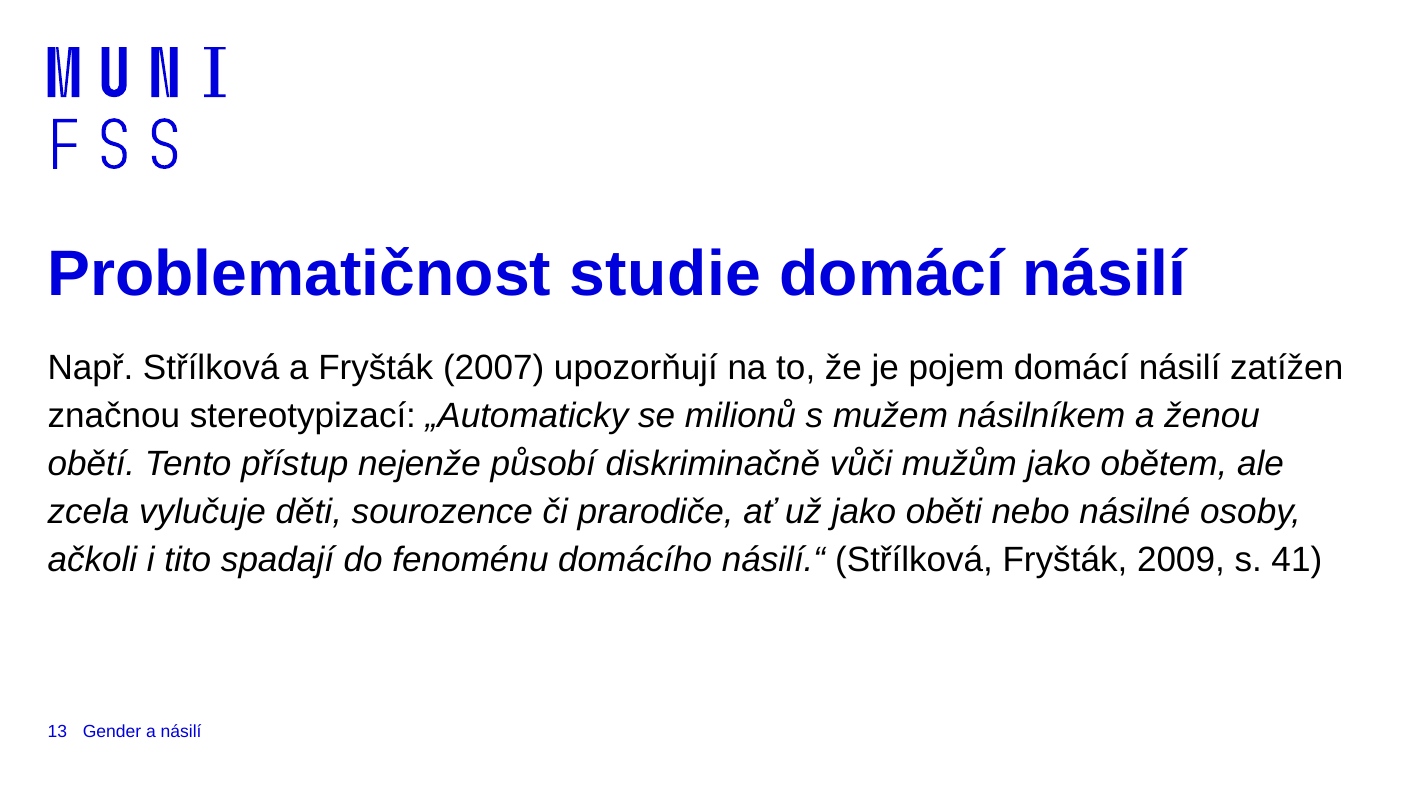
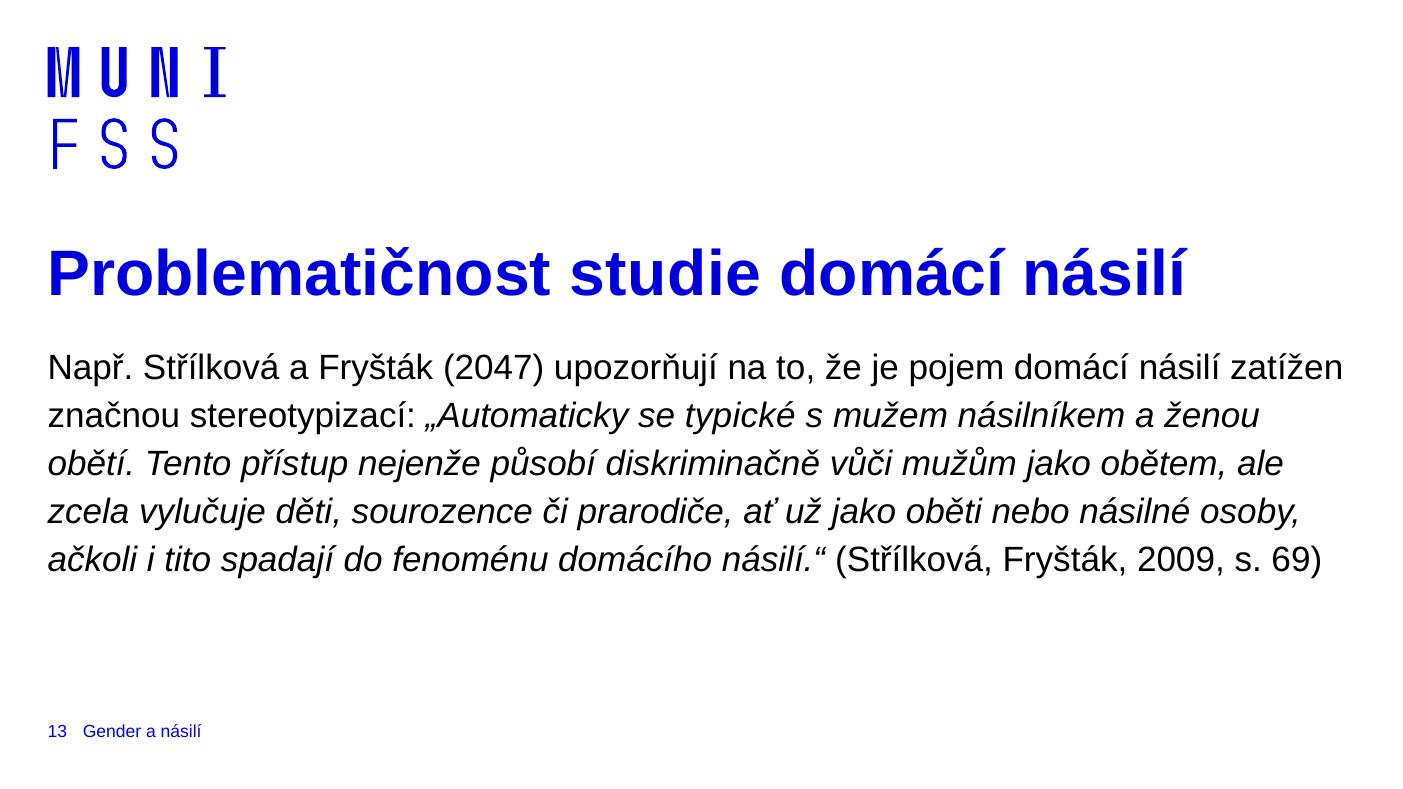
2007: 2007 -> 2047
milionů: milionů -> typické
41: 41 -> 69
